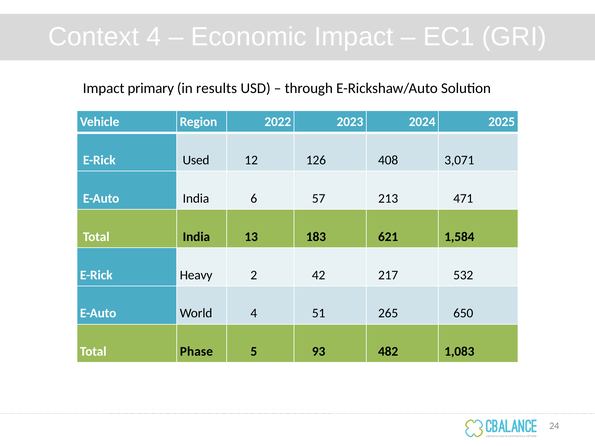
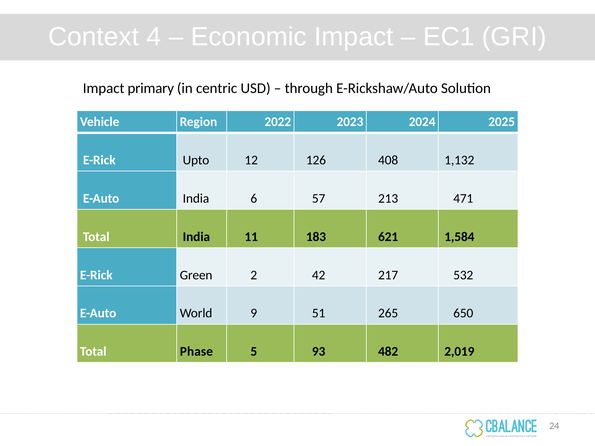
results: results -> centric
Used: Used -> Upto
3,071: 3,071 -> 1,132
13: 13 -> 11
Heavy: Heavy -> Green
World 4: 4 -> 9
1,083: 1,083 -> 2,019
